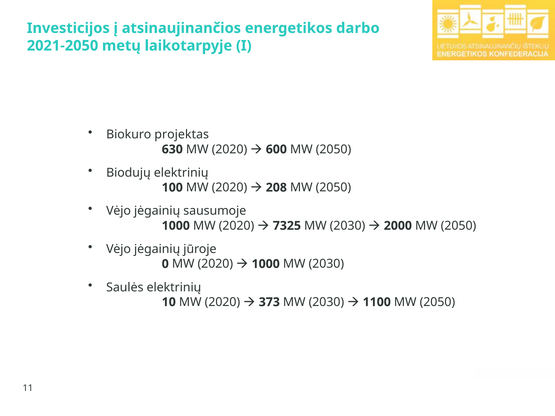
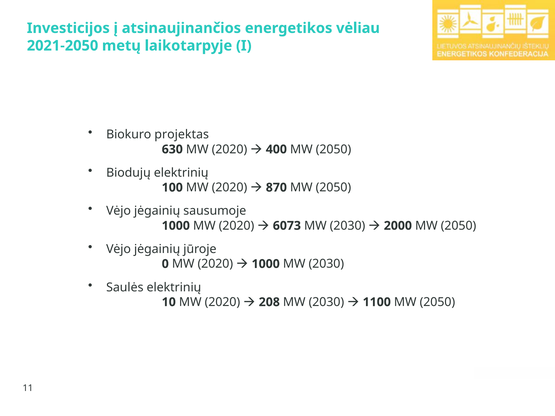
darbo: darbo -> vėliau
600: 600 -> 400
208: 208 -> 870
7325: 7325 -> 6073
373: 373 -> 208
